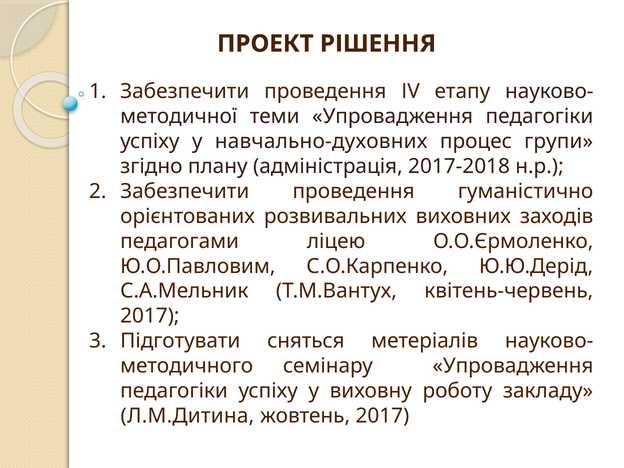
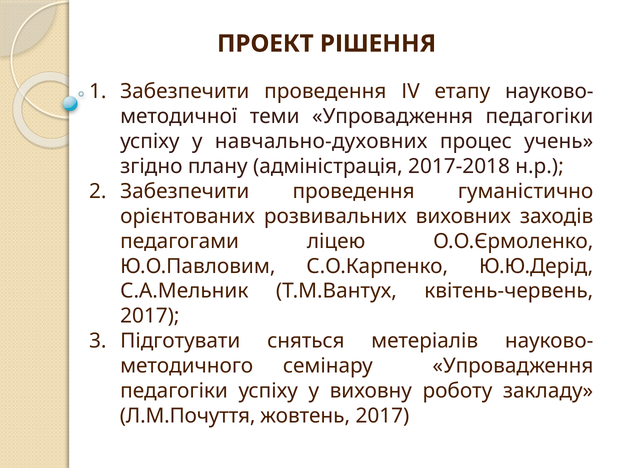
групи: групи -> учень
Л.М.Дитина: Л.М.Дитина -> Л.М.Почуття
